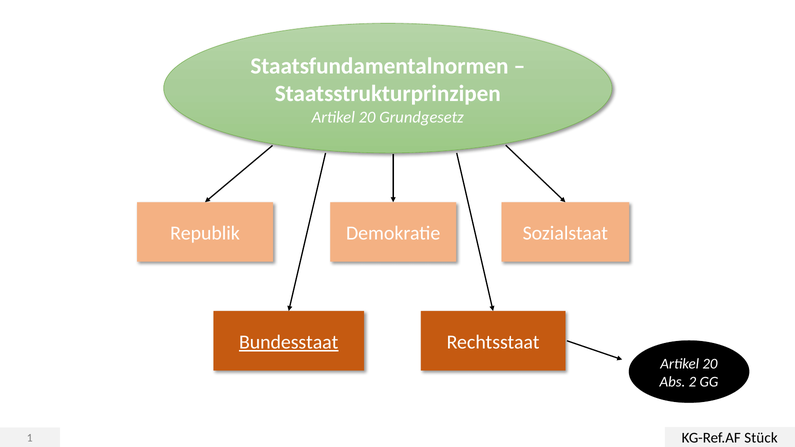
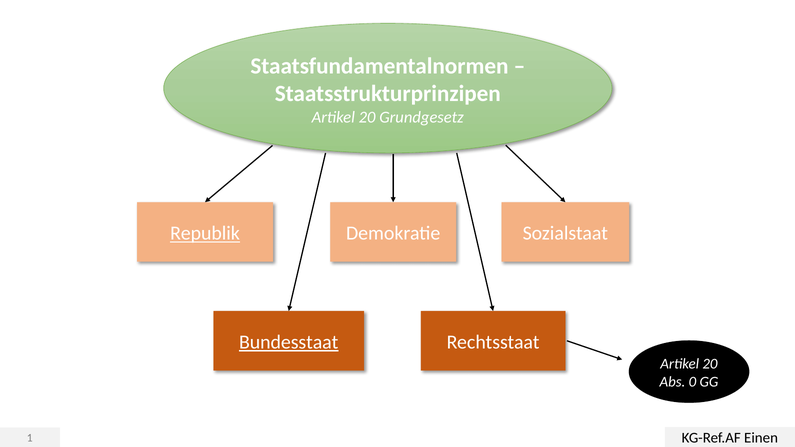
Republik underline: none -> present
2: 2 -> 0
Stück: Stück -> Einen
